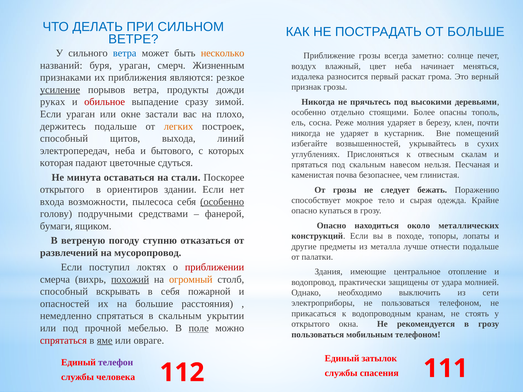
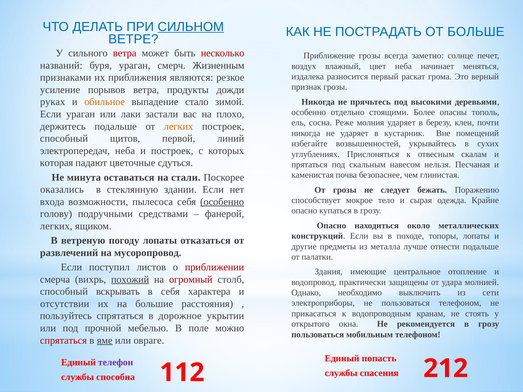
СИЛЬНОМ underline: none -> present
ветра at (125, 53) colour: blue -> red
несколько colour: orange -> red
усиление underline: present -> none
обильное colour: red -> orange
сразу: сразу -> стало
окне: окне -> лаки
выхода: выхода -> первой
и бытового: бытового -> построек
открытого at (62, 190): открытого -> оказались
ориентиров: ориентиров -> стеклянную
бумаги at (56, 226): бумаги -> легких
погоду ступню: ступню -> лопаты
локтях: локтях -> листов
огромный colour: orange -> red
пожарной: пожарной -> характера
опасностей: опасностей -> отсутствии
немедленно: немедленно -> пользуйтесь
в скальным: скальным -> дорожное
поле underline: present -> none
затылок: затылок -> попасть
111: 111 -> 212
человека: человека -> способна
